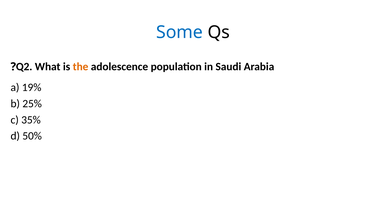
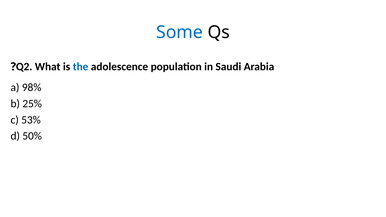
the colour: orange -> blue
19%: 19% -> 98%
35%: 35% -> 53%
